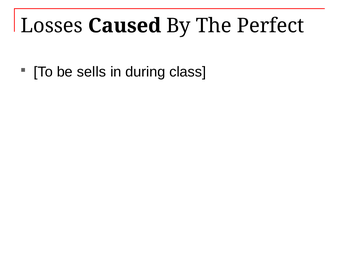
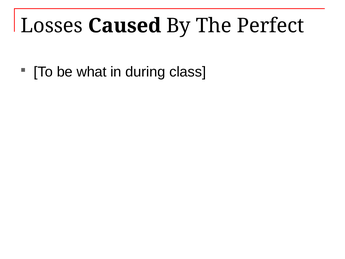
sells: sells -> what
